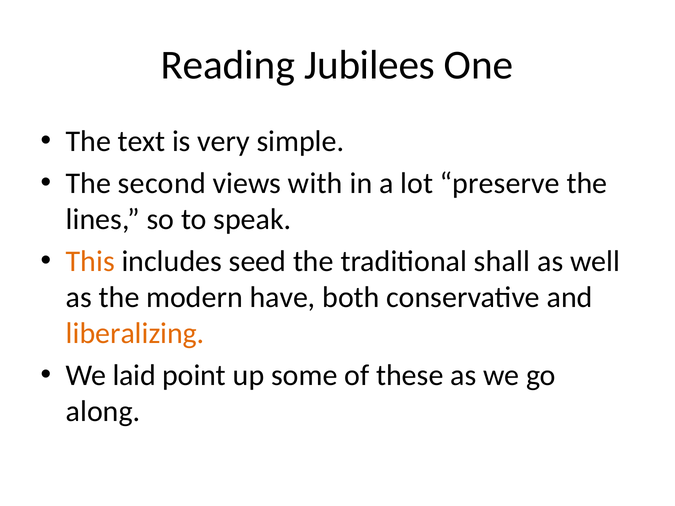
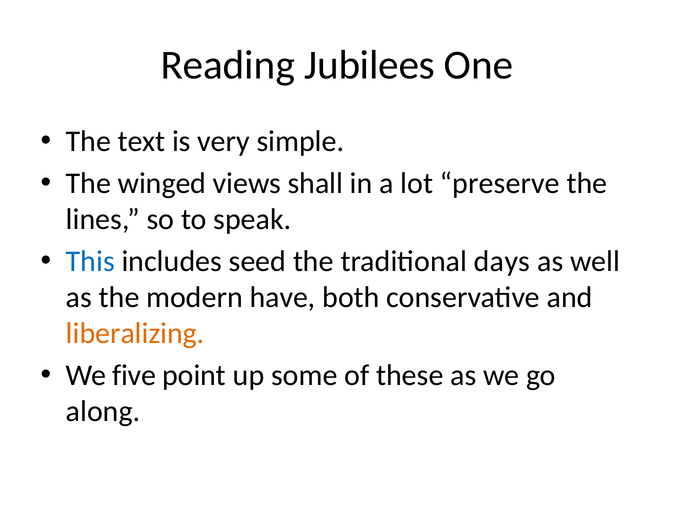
second: second -> winged
with: with -> shall
This colour: orange -> blue
shall: shall -> days
laid: laid -> five
